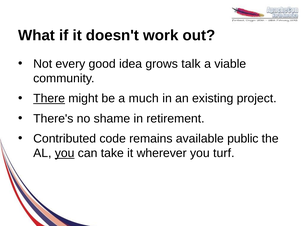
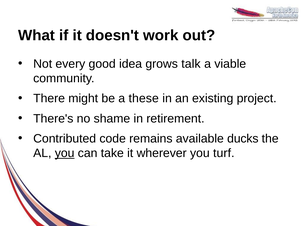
There underline: present -> none
much: much -> these
public: public -> ducks
